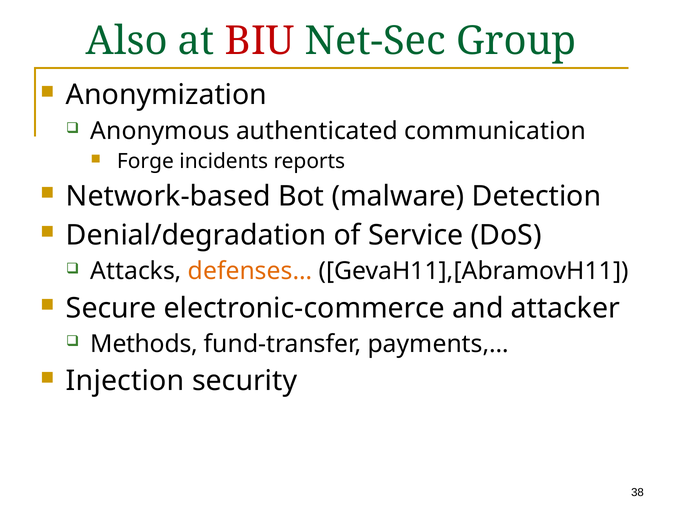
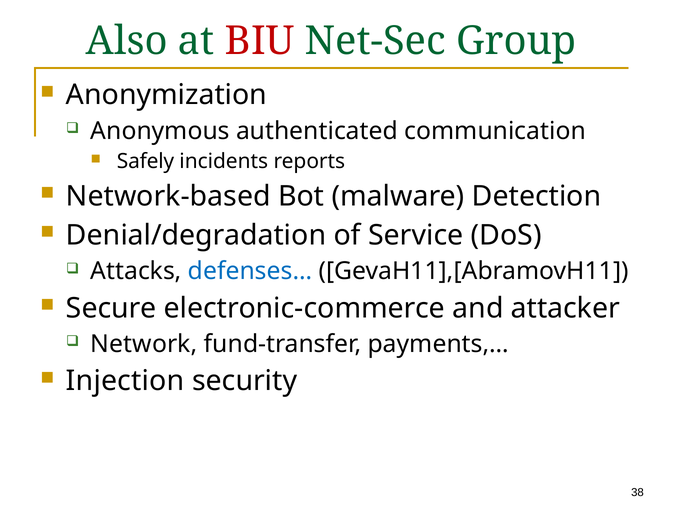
Forge: Forge -> Safely
defenses… colour: orange -> blue
Methods: Methods -> Network
